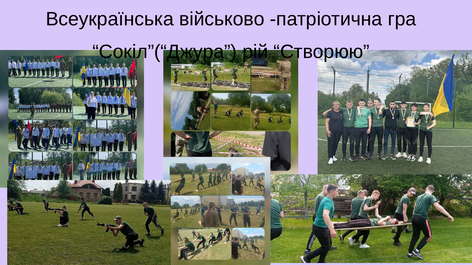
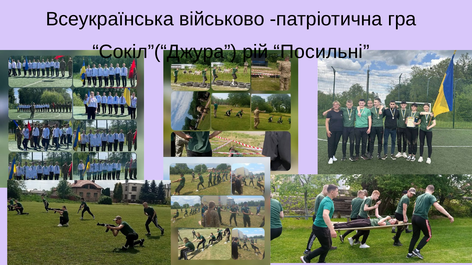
Створюю: Створюю -> Посильні
